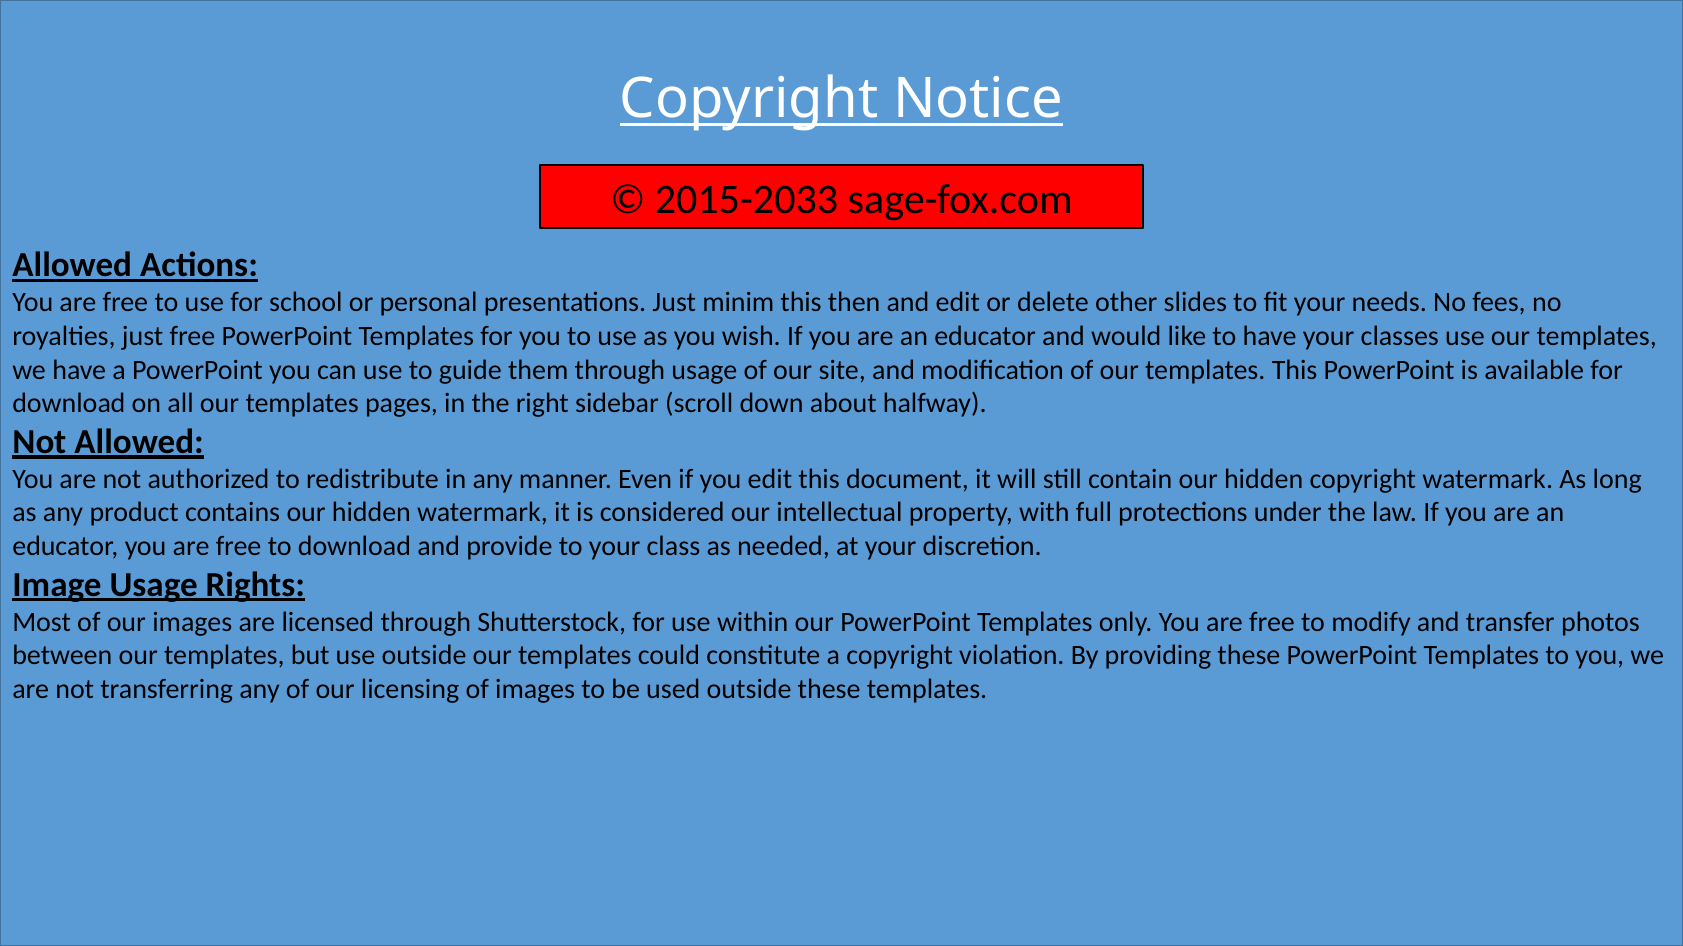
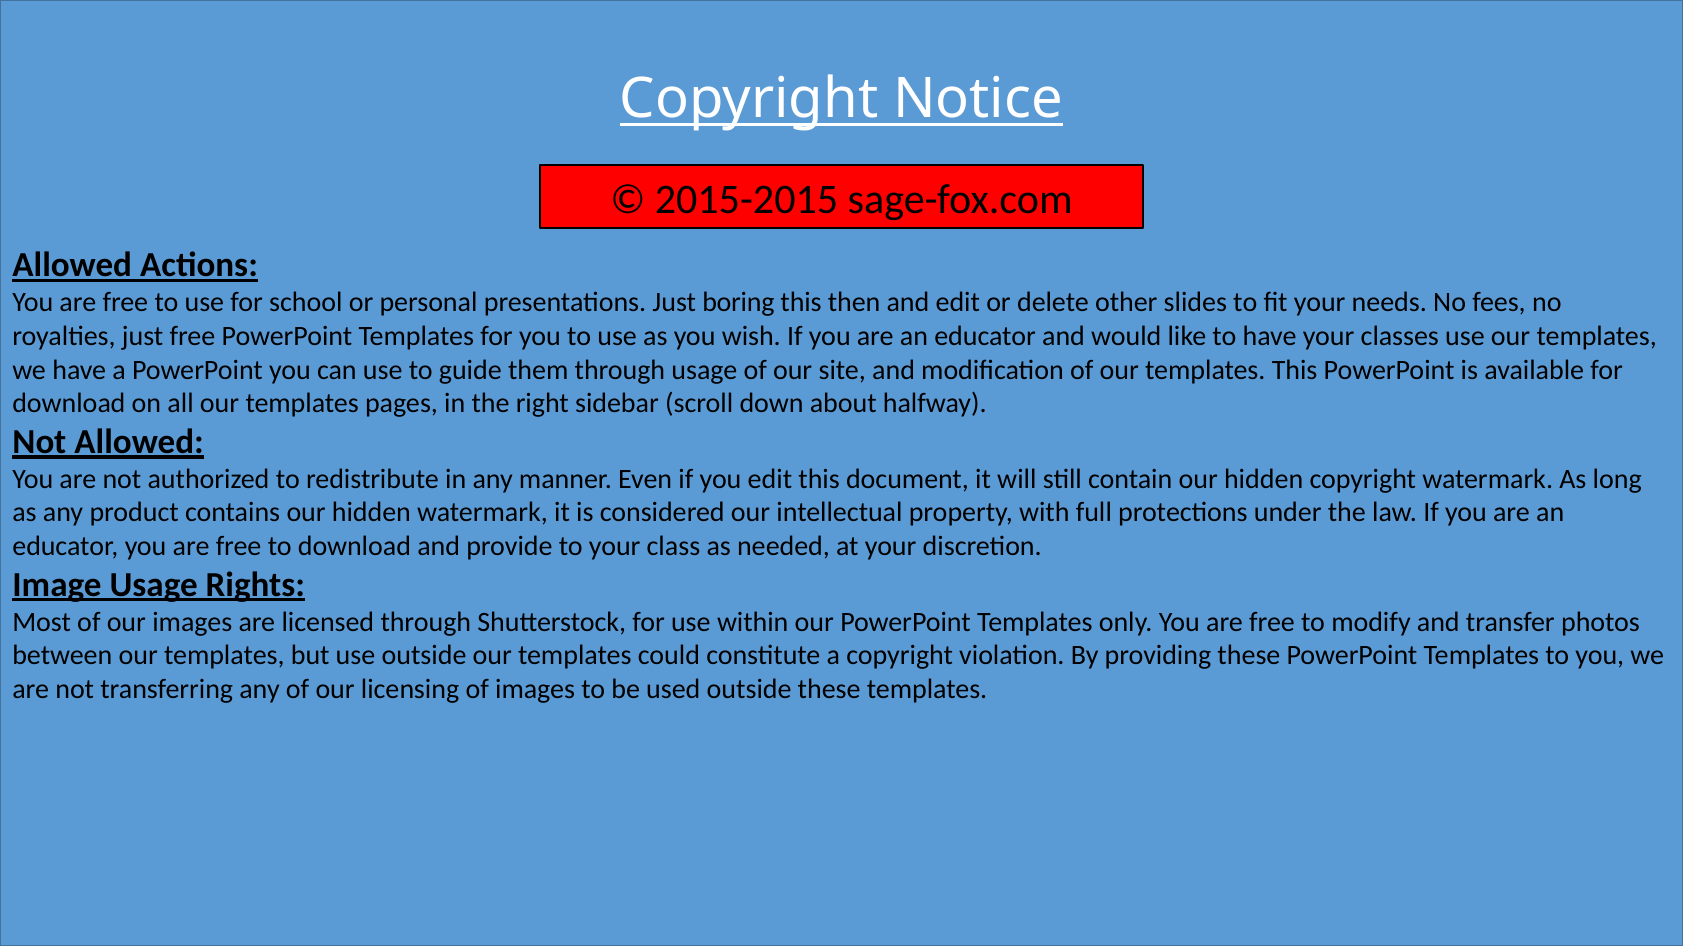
2015-2033: 2015-2033 -> 2015-2015
minim: minim -> boring
